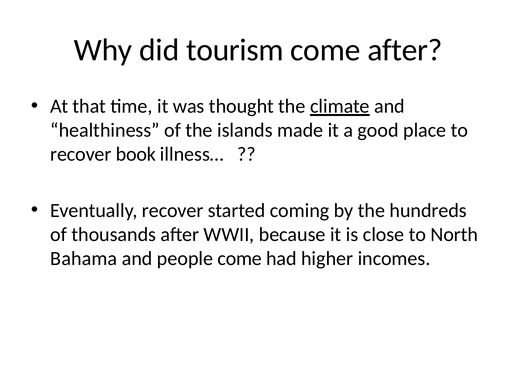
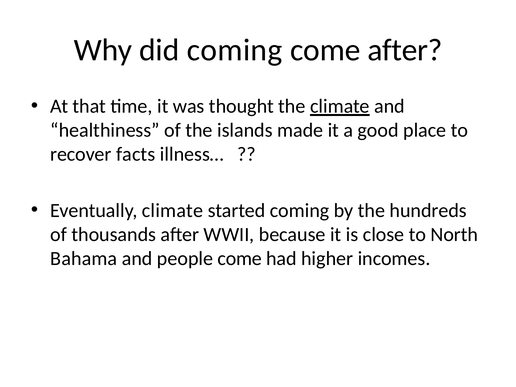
did tourism: tourism -> coming
book: book -> facts
Eventually recover: recover -> climate
